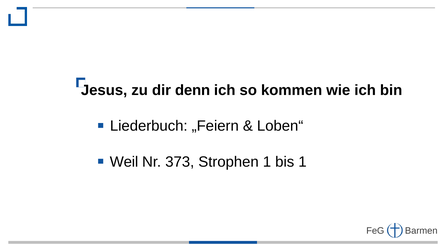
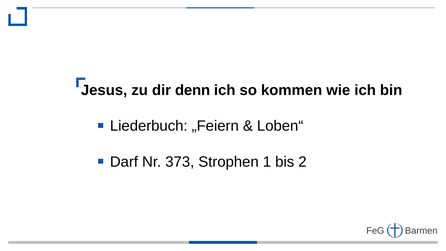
Weil: Weil -> Darf
bis 1: 1 -> 2
